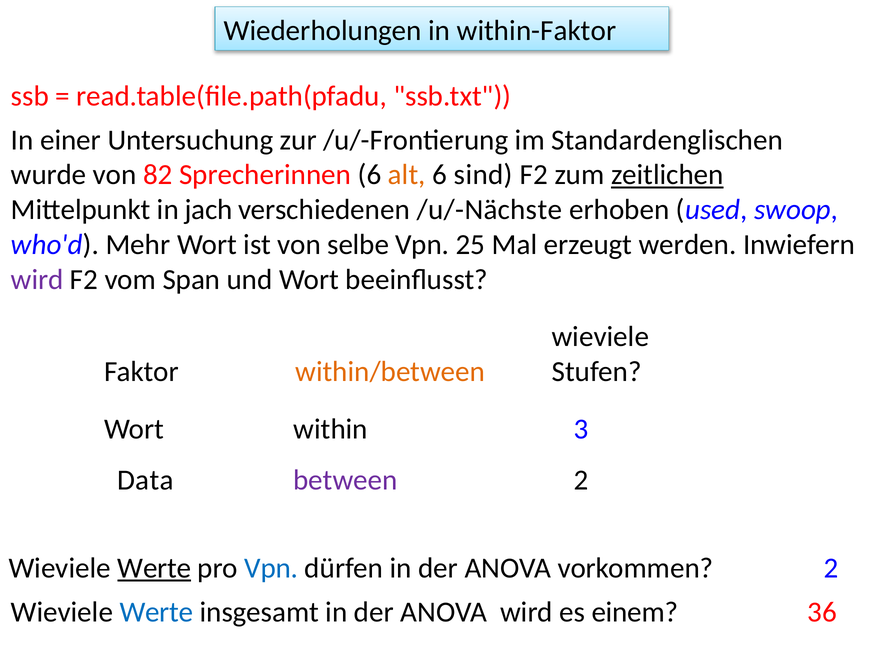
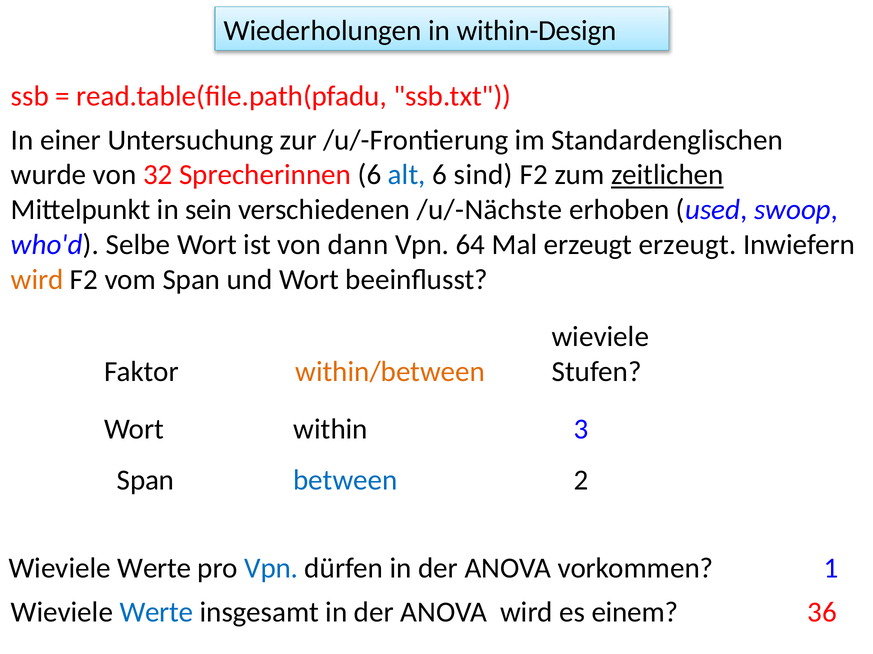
within-Faktor: within-Faktor -> within-Design
82: 82 -> 32
alt colour: orange -> blue
jach: jach -> sein
Mehr: Mehr -> Selbe
selbe: selbe -> dann
25: 25 -> 64
erzeugt werden: werden -> erzeugt
wird at (37, 280) colour: purple -> orange
Data at (145, 481): Data -> Span
between colour: purple -> blue
Werte at (154, 569) underline: present -> none
vorkommen 2: 2 -> 1
